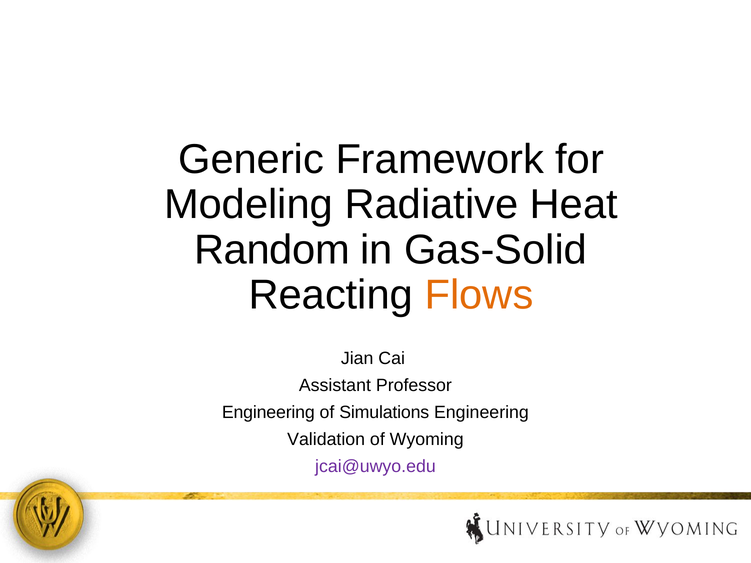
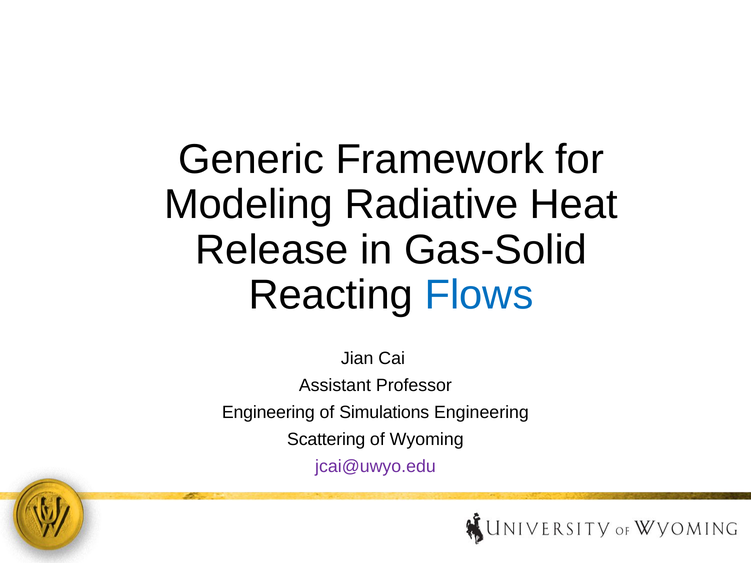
Random: Random -> Release
Flows colour: orange -> blue
Validation: Validation -> Scattering
